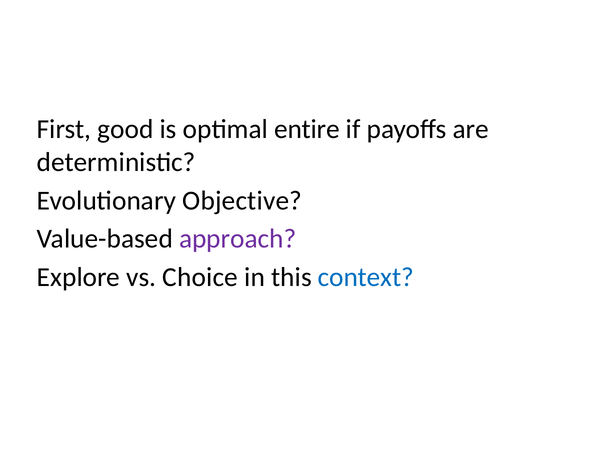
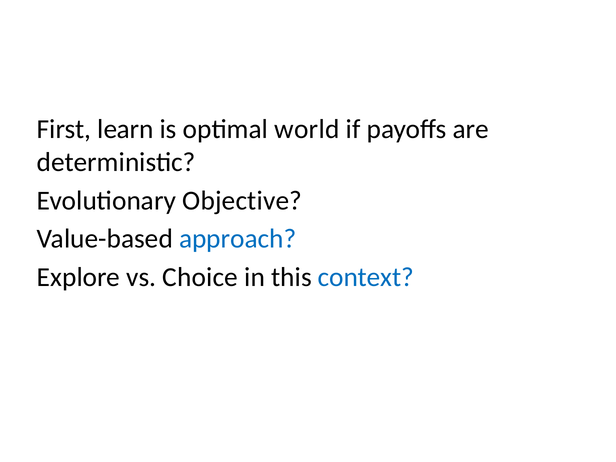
good: good -> learn
entire: entire -> world
approach colour: purple -> blue
